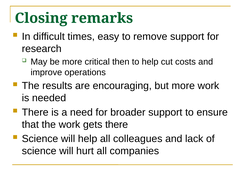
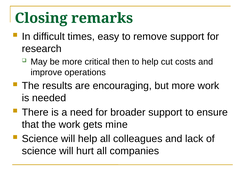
gets there: there -> mine
